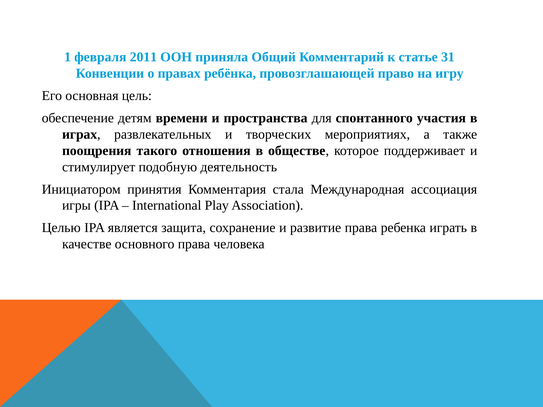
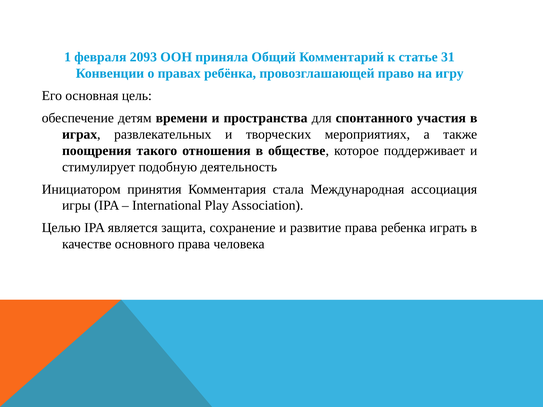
2011: 2011 -> 2093
